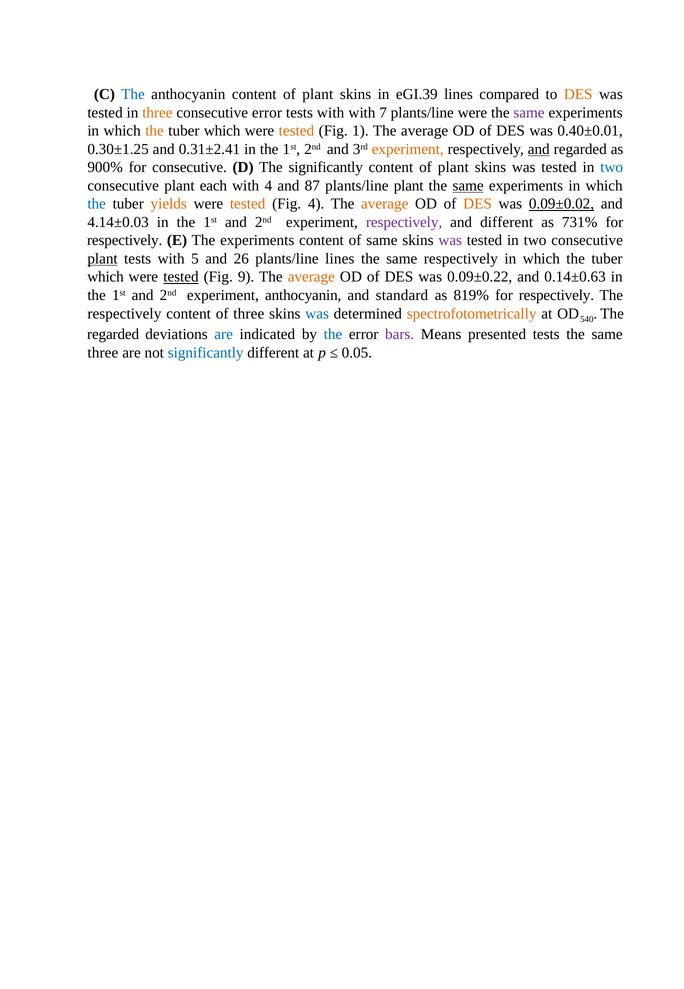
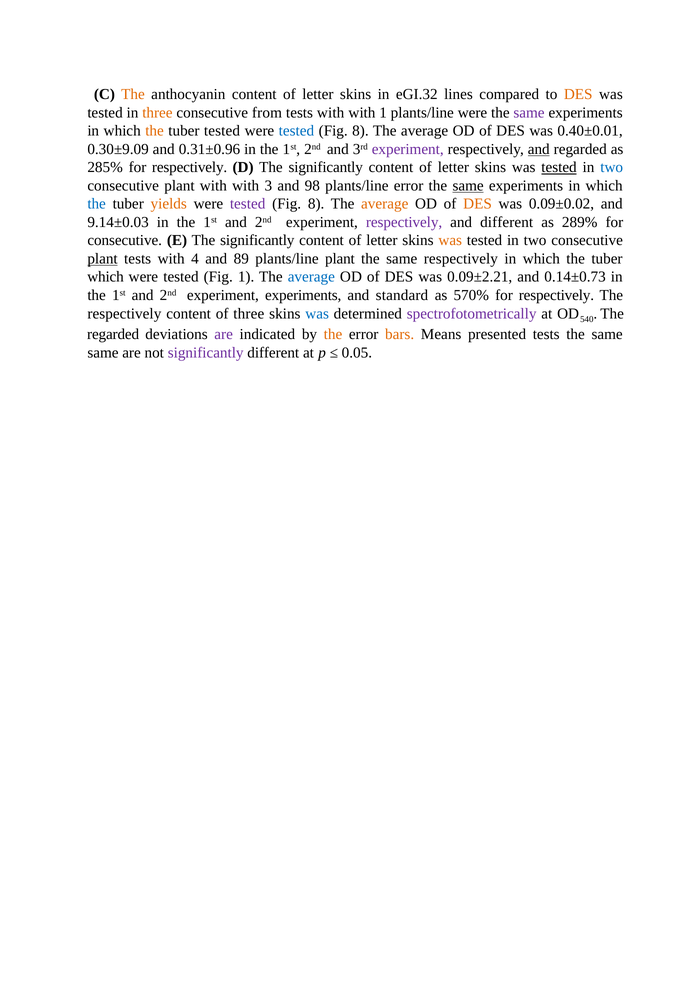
The at (133, 94) colour: blue -> orange
anthocyanin content of plant: plant -> letter
eGI.39: eGI.39 -> eGI.32
consecutive error: error -> from
with 7: 7 -> 1
which at (222, 131): which -> tested
tested at (296, 131) colour: orange -> blue
1 at (360, 131): 1 -> 8
0.30±1.25: 0.30±1.25 -> 0.30±9.09
0.31±2.41: 0.31±2.41 -> 0.31±0.96
experiment at (408, 149) colour: orange -> purple
900%: 900% -> 285%
consecutive at (190, 167): consecutive -> respectively
plant at (453, 167): plant -> letter
tested at (559, 167) underline: none -> present
plant each: each -> with
with 4: 4 -> 3
87: 87 -> 98
plants/line plant: plant -> error
tested at (248, 204) colour: orange -> purple
4 at (316, 204): 4 -> 8
0.09±0.02 underline: present -> none
4.14±0.03: 4.14±0.03 -> 9.14±0.03
731%: 731% -> 289%
respectively at (125, 240): respectively -> consecutive
E The experiments: experiments -> significantly
same at (382, 240): same -> letter
was at (450, 240) colour: purple -> orange
5: 5 -> 4
26: 26 -> 89
plants/line lines: lines -> plant
tested at (181, 277) underline: present -> none
Fig 9: 9 -> 1
average at (311, 277) colour: orange -> blue
0.09±0.22: 0.09±0.22 -> 0.09±2.21
0.14±0.63: 0.14±0.63 -> 0.14±0.73
experiment anthocyanin: anthocyanin -> experiments
819%: 819% -> 570%
spectrofotometrically colour: orange -> purple
are at (224, 334) colour: blue -> purple
the at (333, 334) colour: blue -> orange
bars colour: purple -> orange
three at (103, 352): three -> same
significantly at (206, 352) colour: blue -> purple
